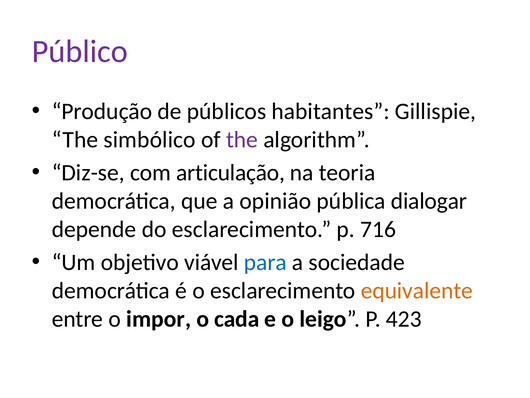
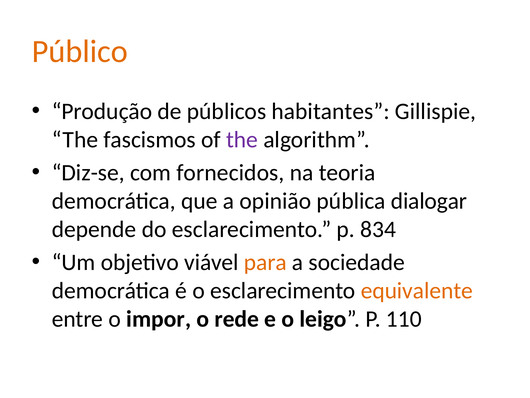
Público colour: purple -> orange
simbólico: simbólico -> fascismos
articulação: articulação -> fornecidos
716: 716 -> 834
para colour: blue -> orange
cada: cada -> rede
423: 423 -> 110
